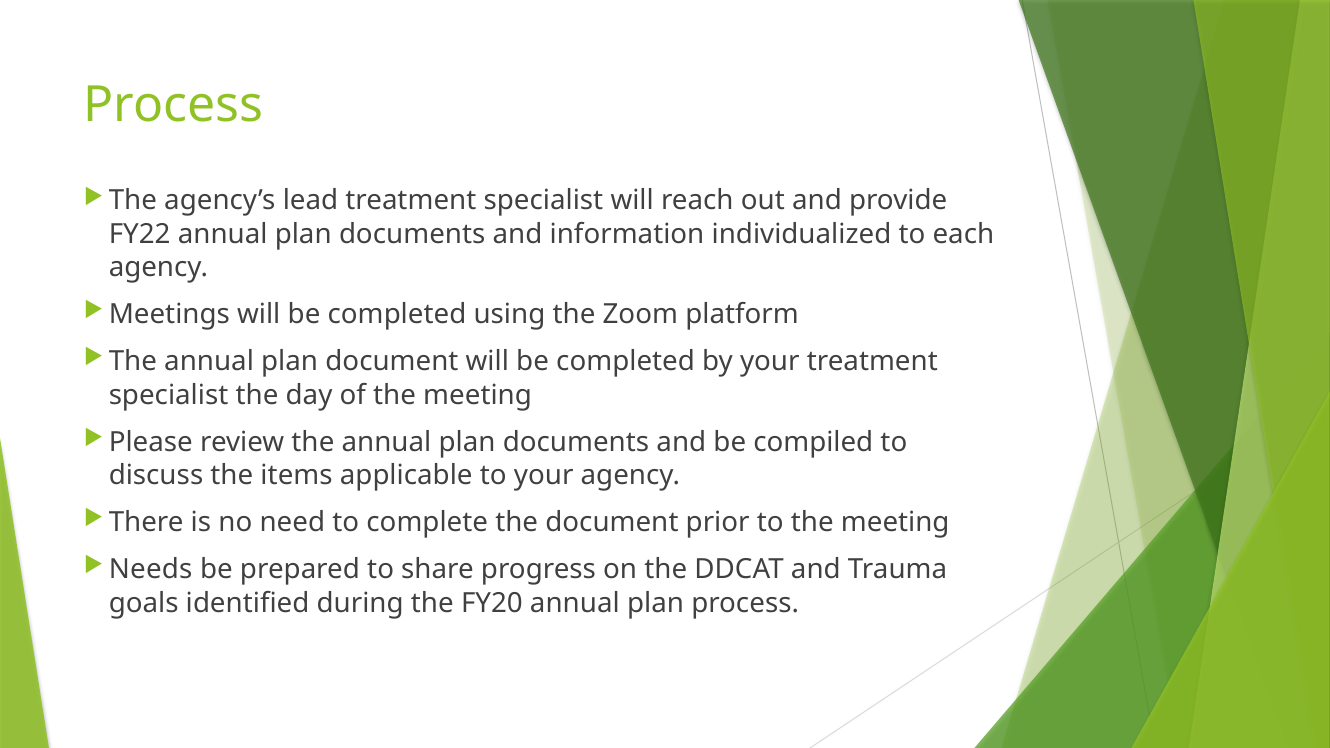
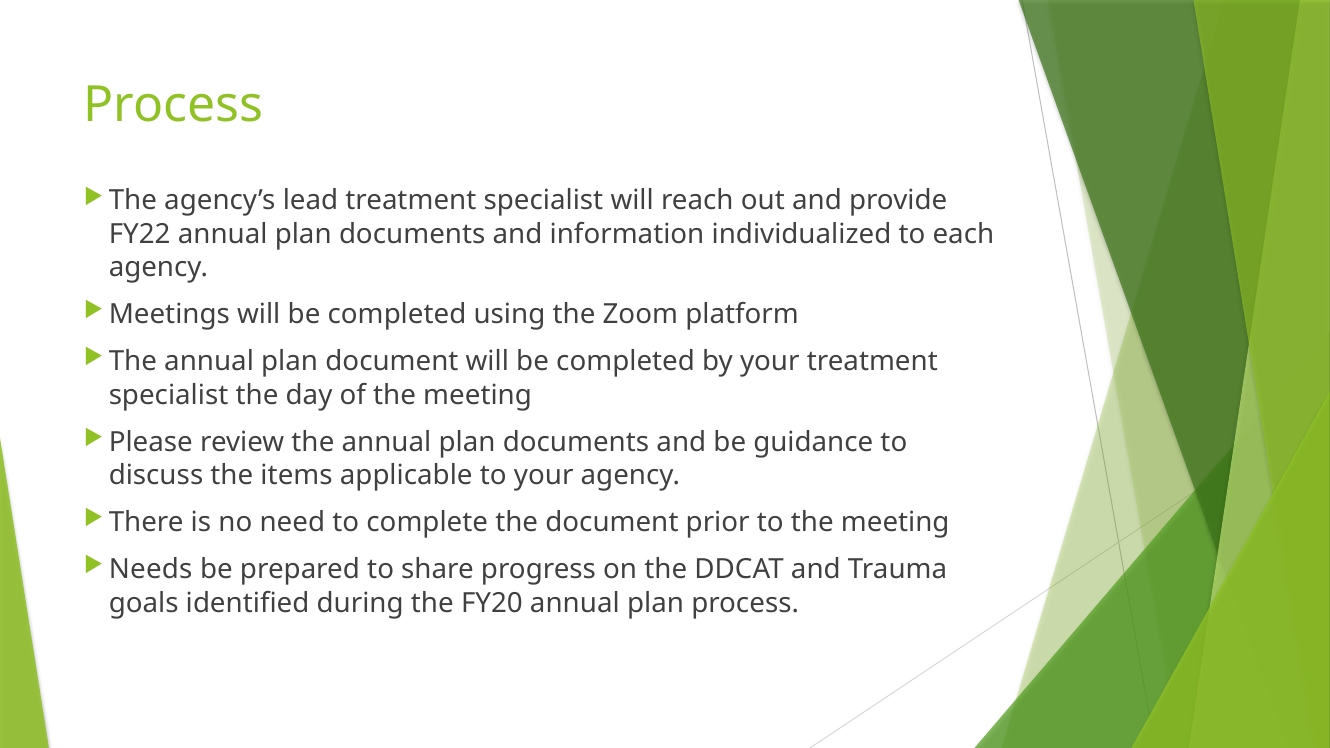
compiled: compiled -> guidance
